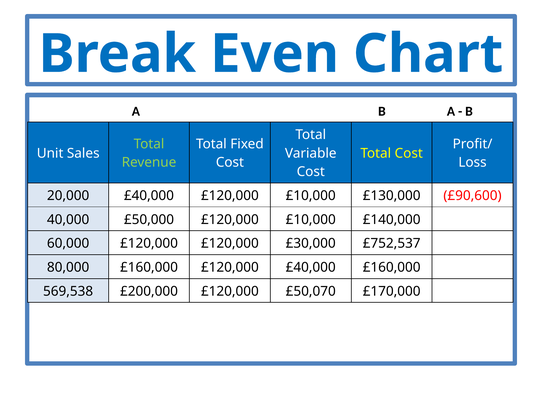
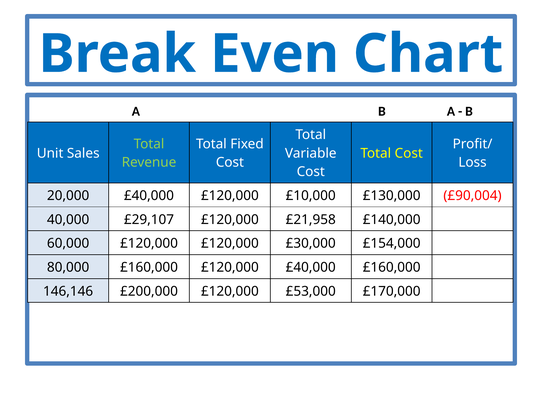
£90,600: £90,600 -> £90,004
£50,000: £50,000 -> £29,107
£10,000 at (311, 219): £10,000 -> £21,958
£752,537: £752,537 -> £154,000
569,538: 569,538 -> 146,146
£50,070: £50,070 -> £53,000
